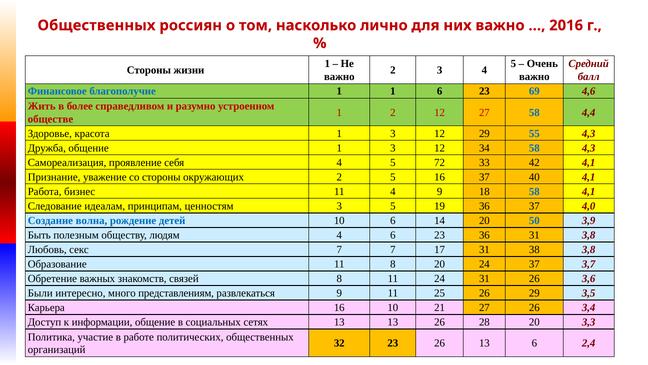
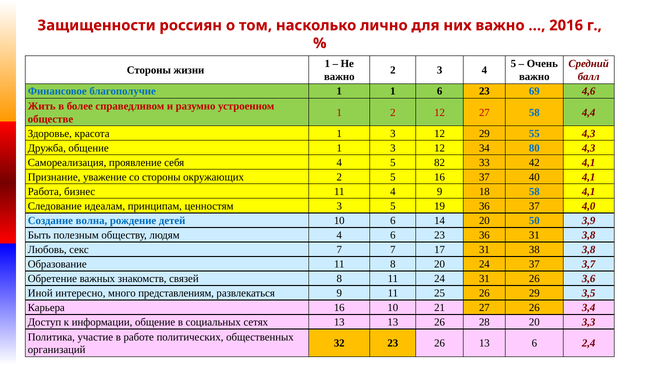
Общественных at (96, 25): Общественных -> Защищенности
34 58: 58 -> 80
72: 72 -> 82
Были: Были -> Иной
